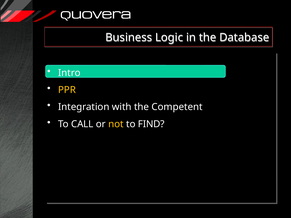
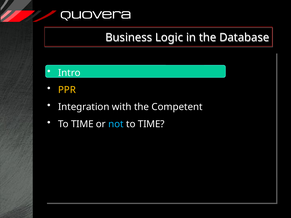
CALL at (82, 124): CALL -> TIME
not colour: yellow -> light blue
FIND at (151, 124): FIND -> TIME
